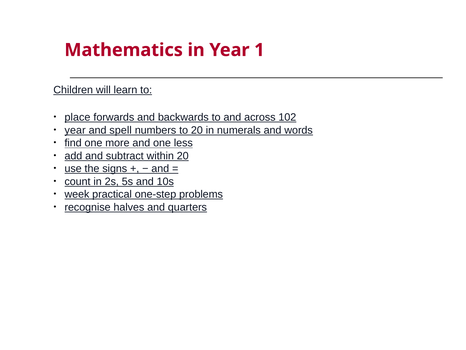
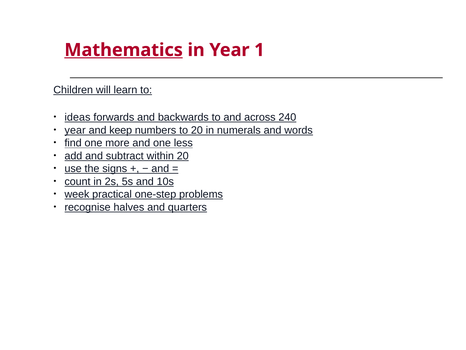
Mathematics underline: none -> present
place: place -> ideas
102: 102 -> 240
spell: spell -> keep
